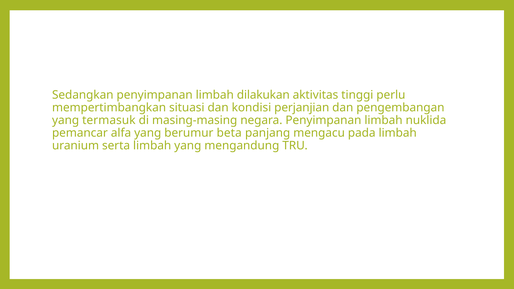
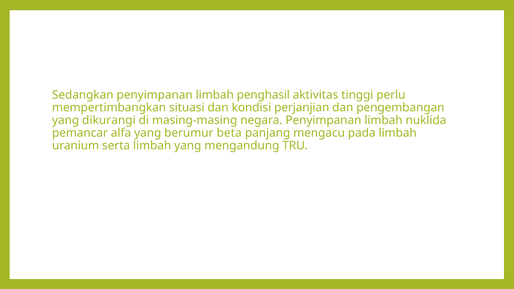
dilakukan: dilakukan -> penghasil
termasuk: termasuk -> dikurangi
